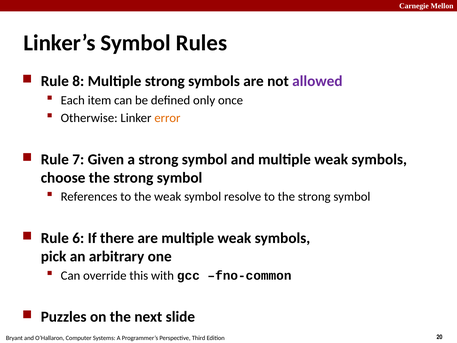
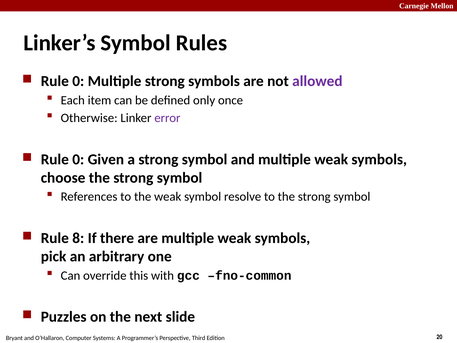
8 at (78, 81): 8 -> 0
error colour: orange -> purple
7 at (78, 159): 7 -> 0
6: 6 -> 8
